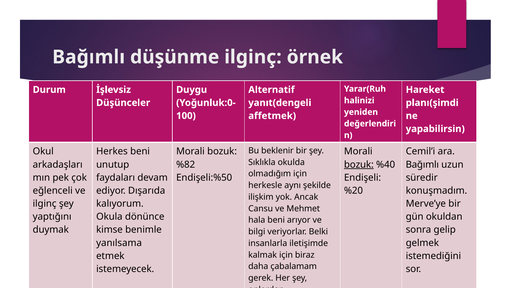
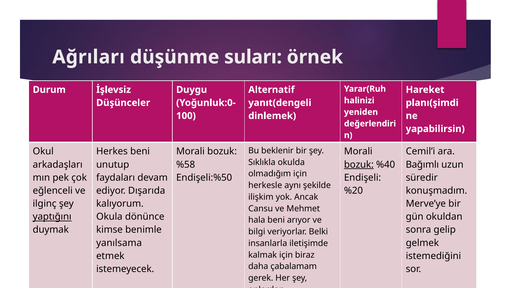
Bağımlı at (89, 57): Bağımlı -> Ağrıları
düşünme ilginç: ilginç -> suları
affetmek: affetmek -> dinlemek
%82: %82 -> %58
yaptığını underline: none -> present
